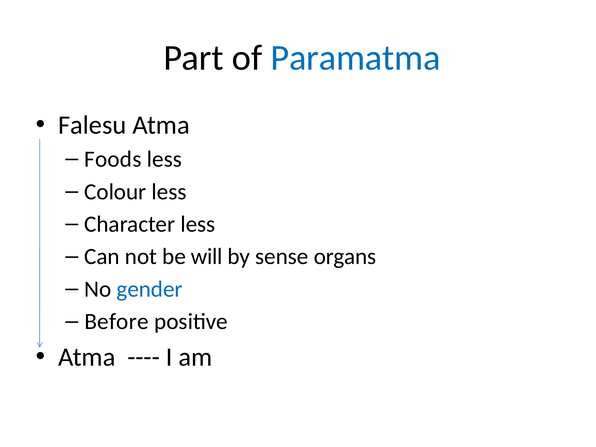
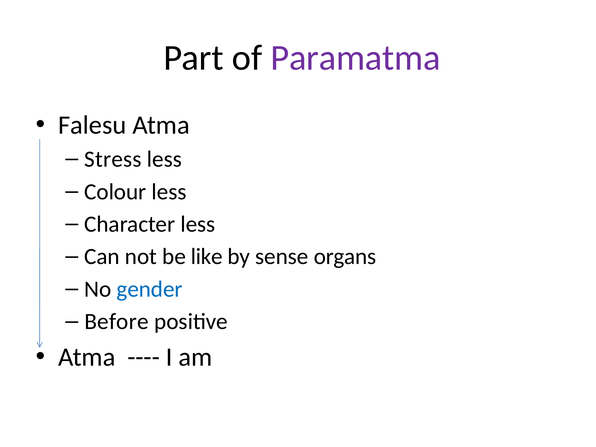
Paramatma colour: blue -> purple
Foods: Foods -> Stress
will: will -> like
